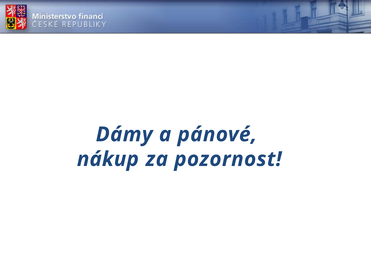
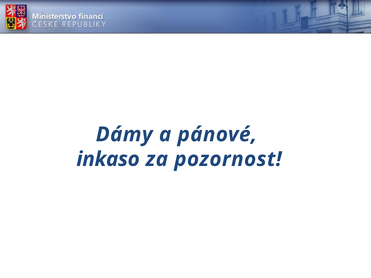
nákup: nákup -> inkaso
